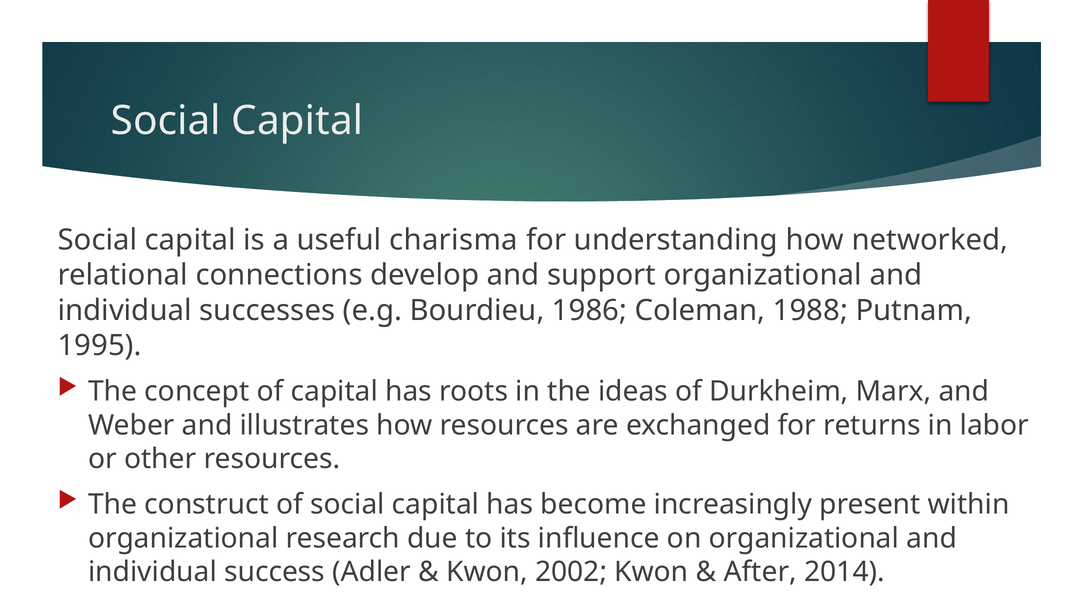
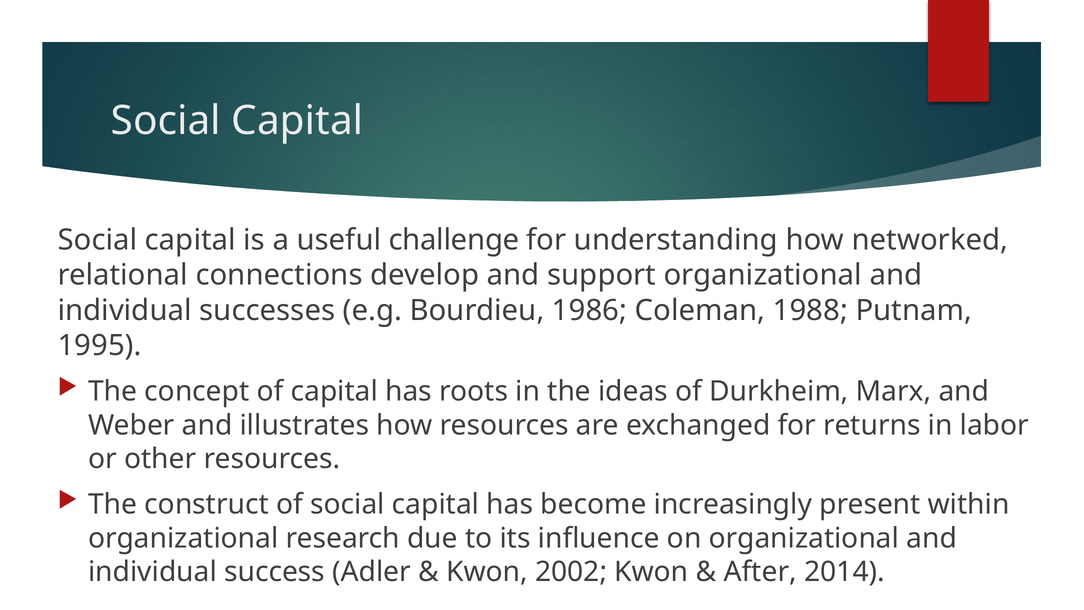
charisma: charisma -> challenge
